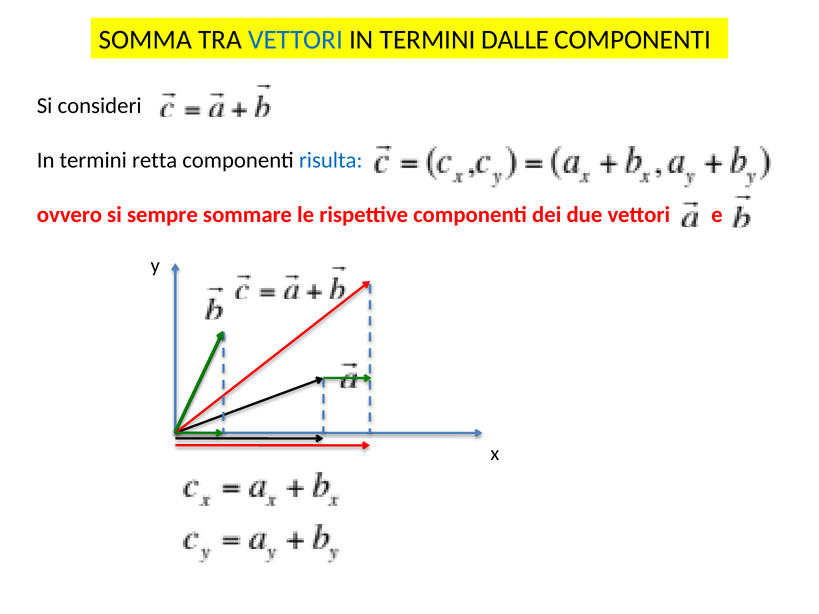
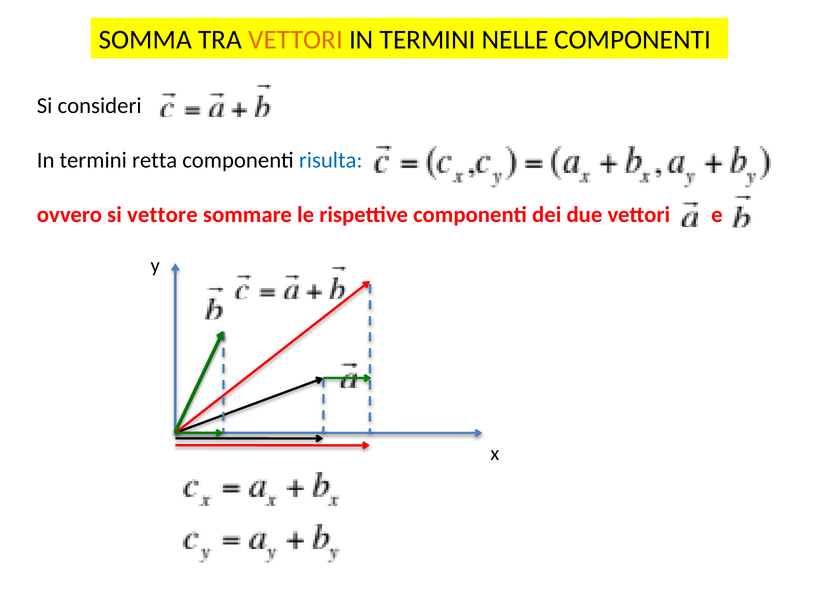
VETTORI at (296, 40) colour: blue -> orange
DALLE: DALLE -> NELLE
sempre: sempre -> vettore
